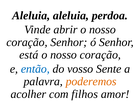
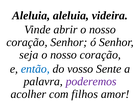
perdoa: perdoa -> videira
está: está -> seja
poderemos colour: orange -> purple
